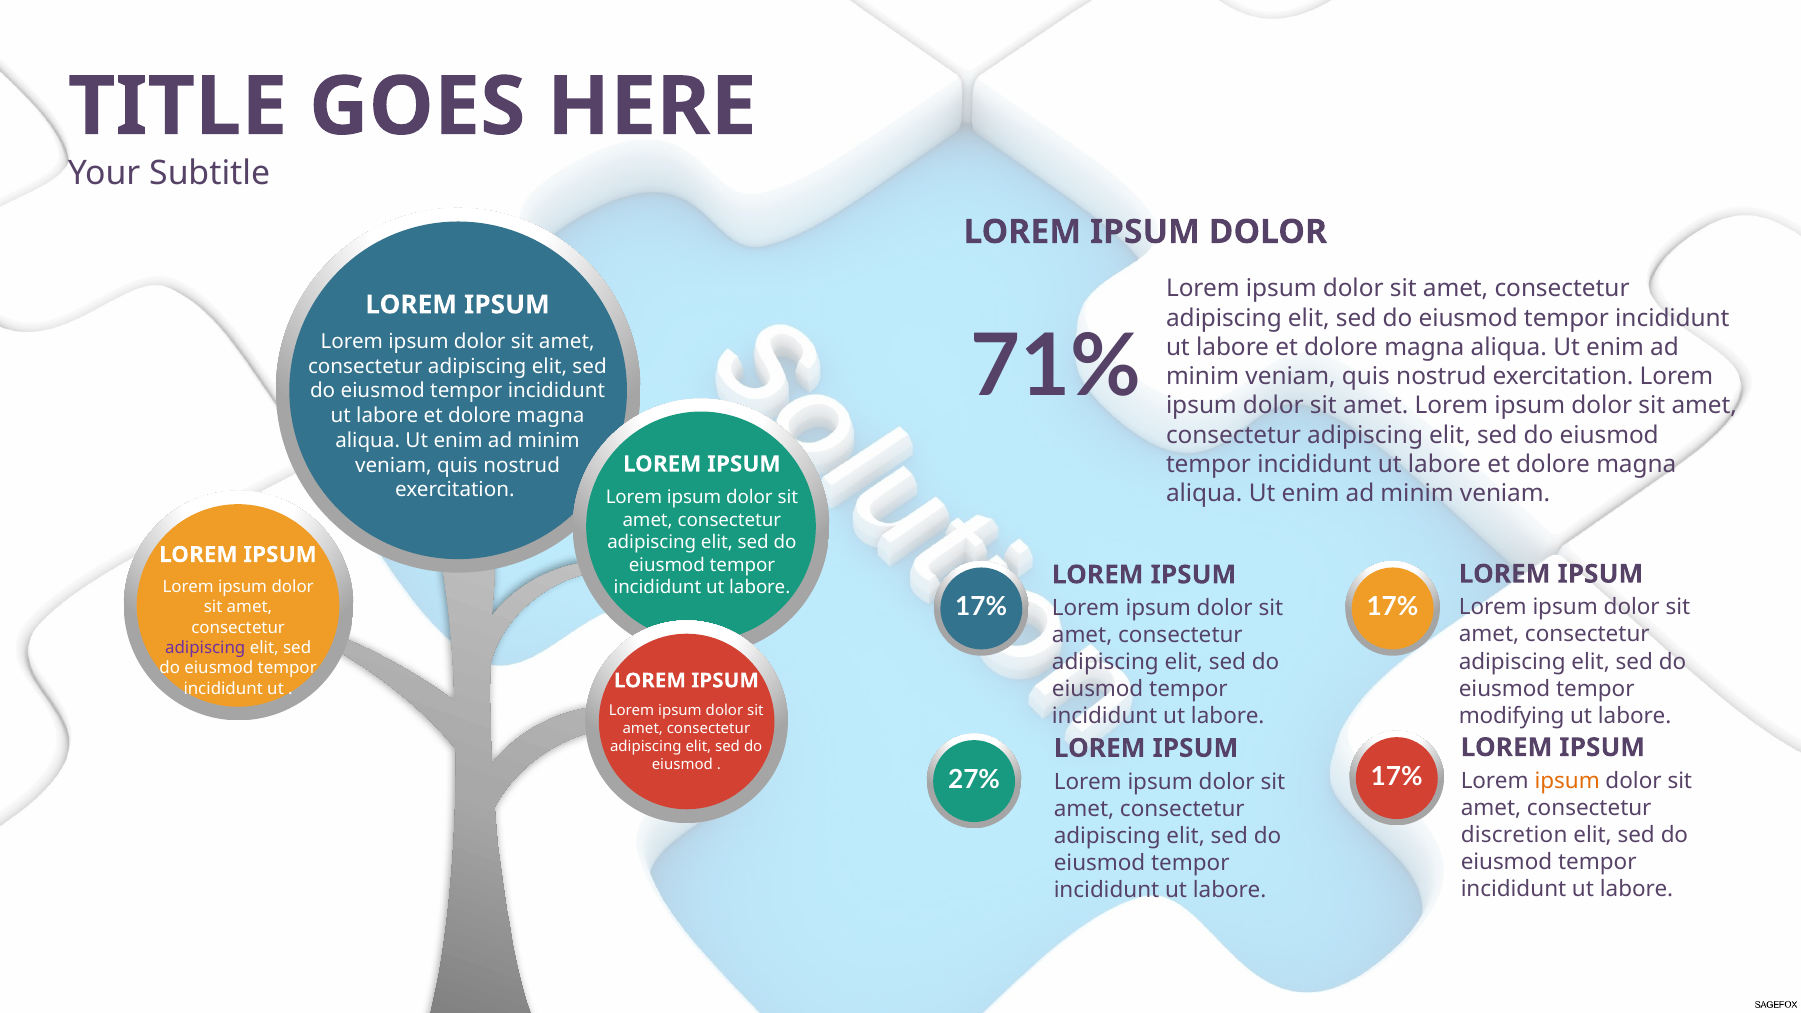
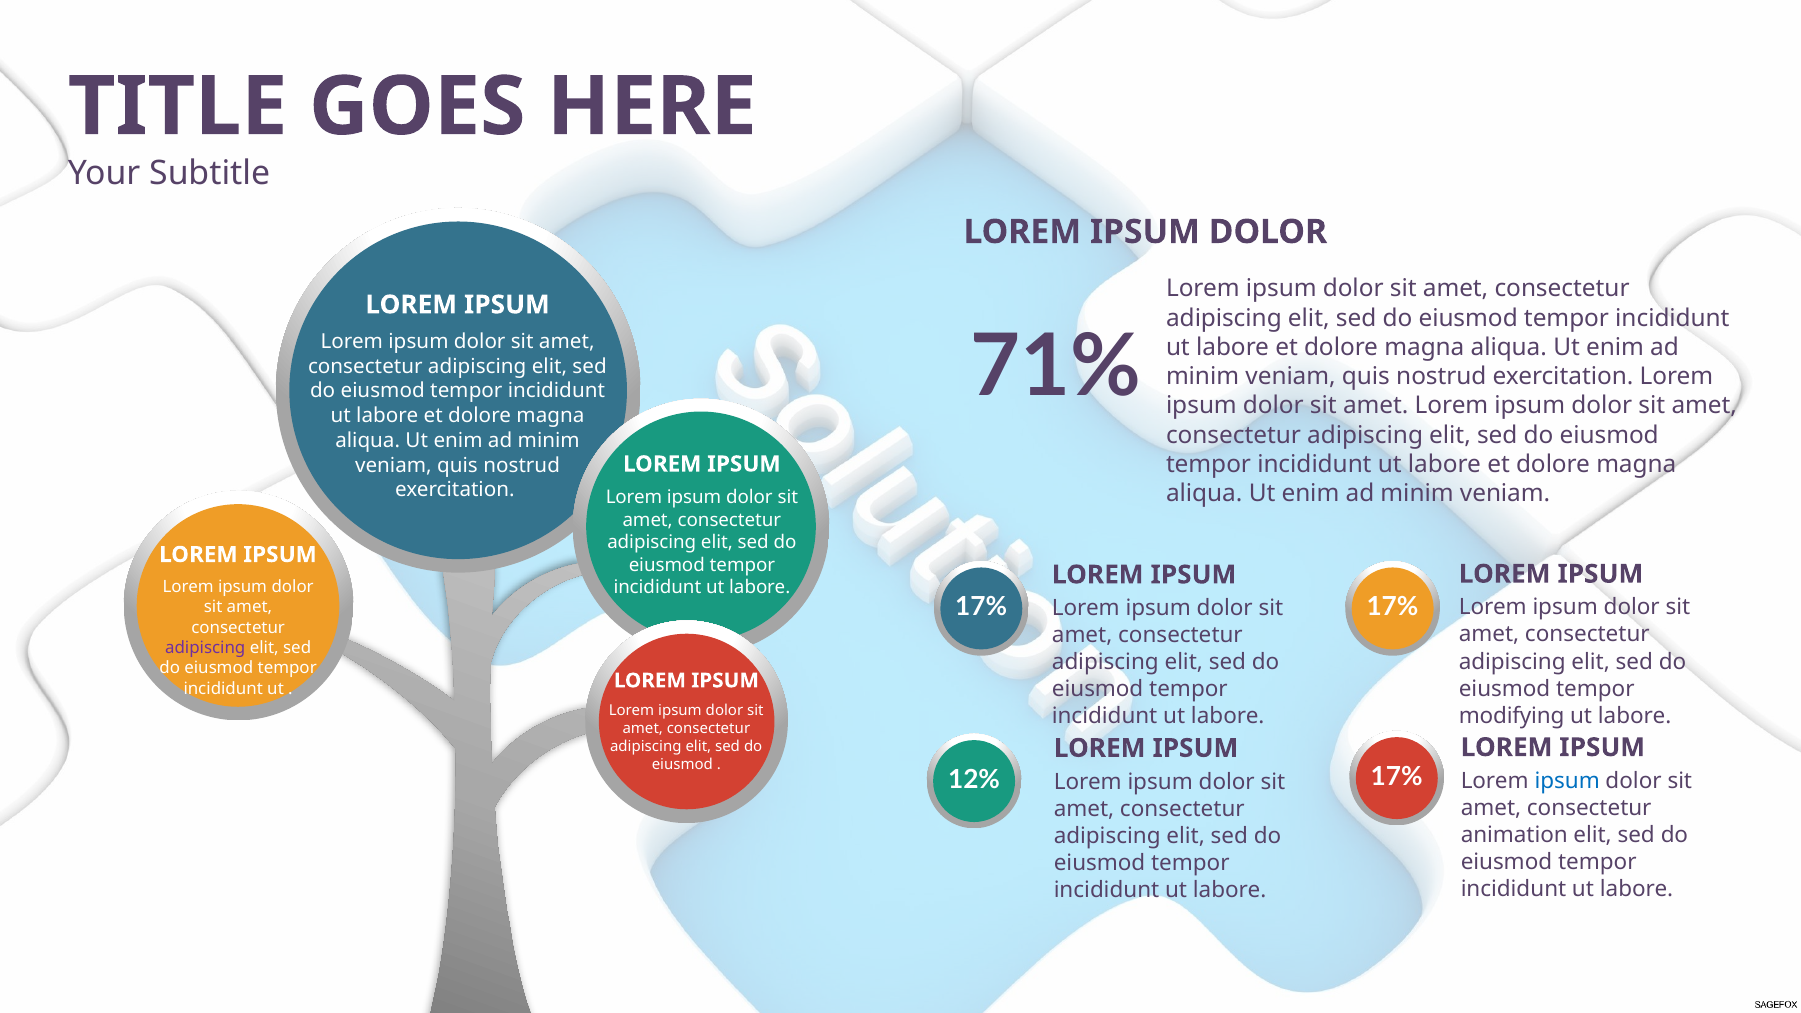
27%: 27% -> 12%
ipsum at (1567, 781) colour: orange -> blue
discretion: discretion -> animation
